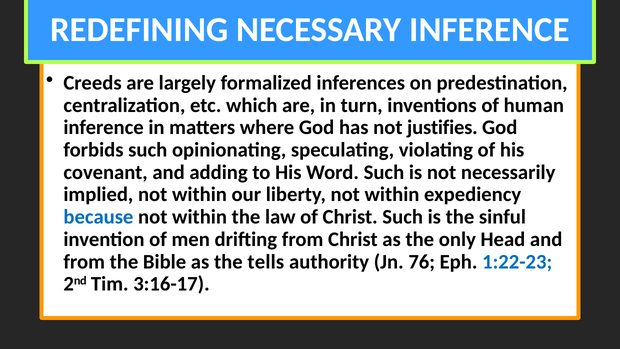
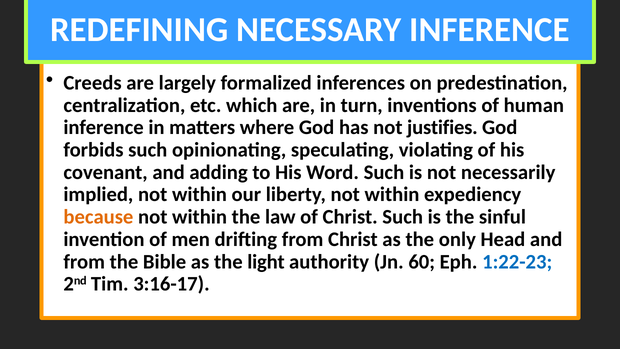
because colour: blue -> orange
tells: tells -> light
76: 76 -> 60
